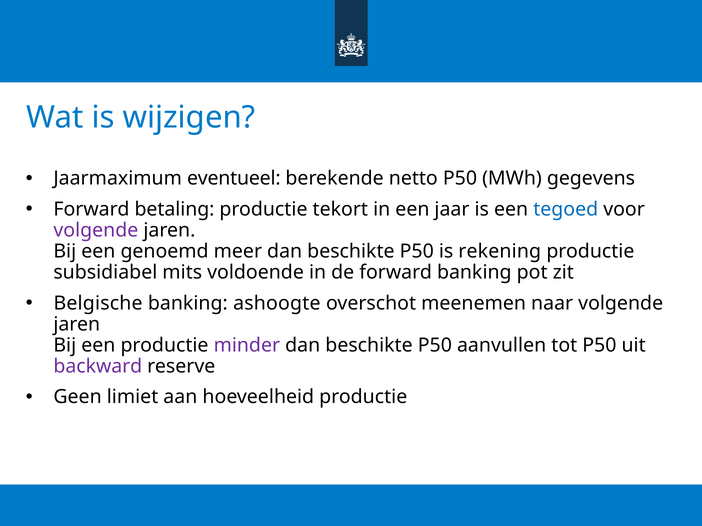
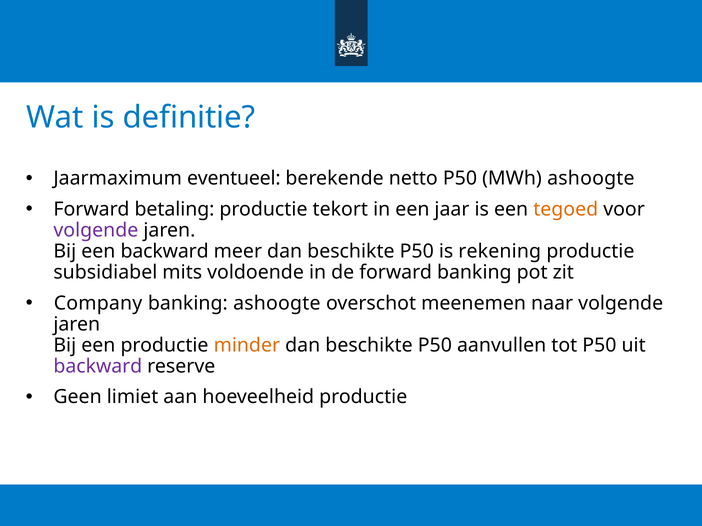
wijzigen: wijzigen -> definitie
MWh gegevens: gegevens -> ashoogte
tegoed colour: blue -> orange
een genoemd: genoemd -> backward
Belgische: Belgische -> Company
minder colour: purple -> orange
